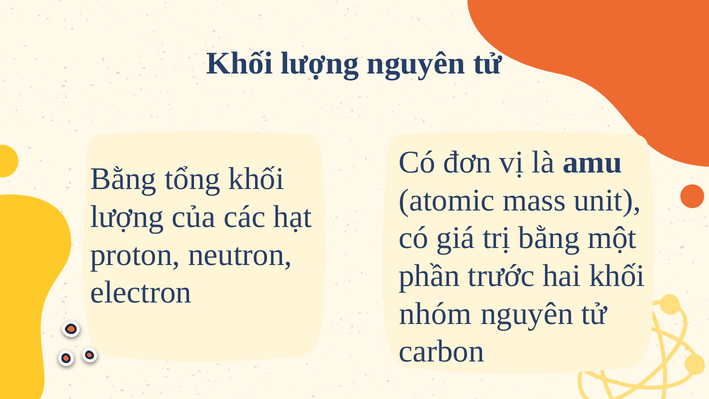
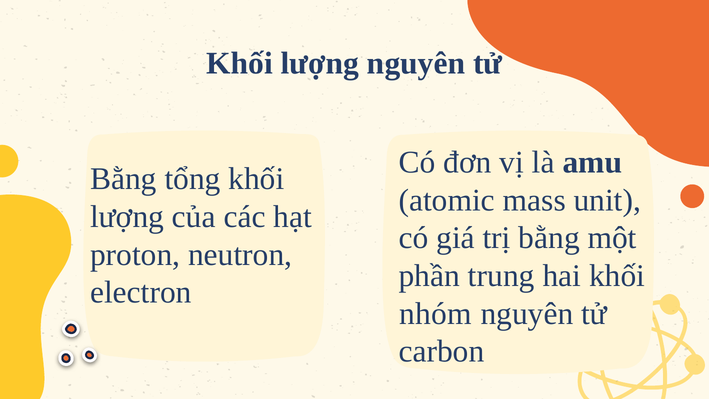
trước: trước -> trung
